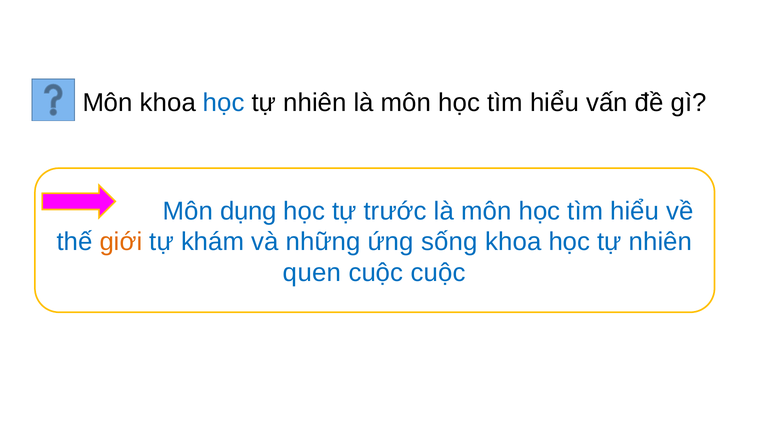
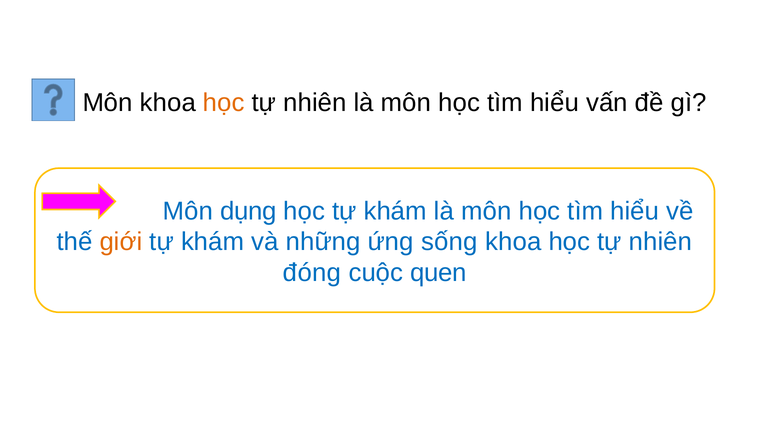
học at (224, 103) colour: blue -> orange
học tự trước: trước -> khám
quen: quen -> đóng
cuộc cuộc: cuộc -> quen
